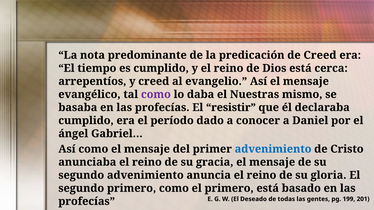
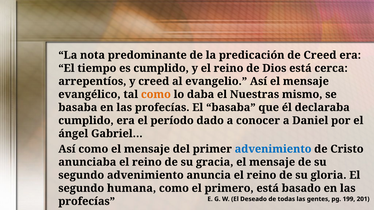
como at (156, 95) colour: purple -> orange
El resistir: resistir -> basaba
segundo primero: primero -> humana
